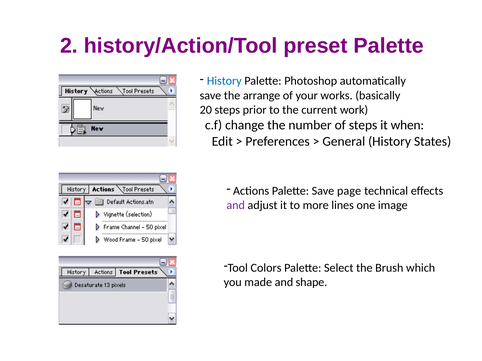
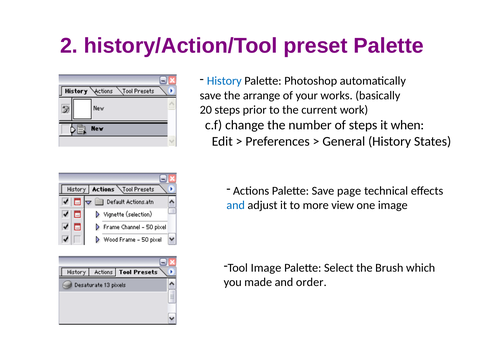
and at (236, 206) colour: purple -> blue
lines: lines -> view
Tool Colors: Colors -> Image
shape: shape -> order
